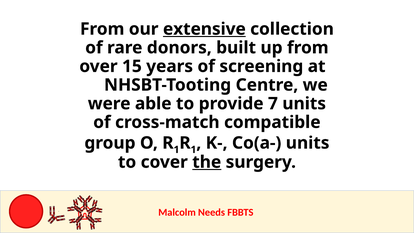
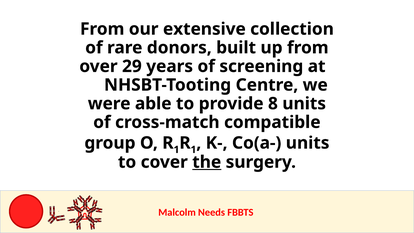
extensive underline: present -> none
15: 15 -> 29
7: 7 -> 8
